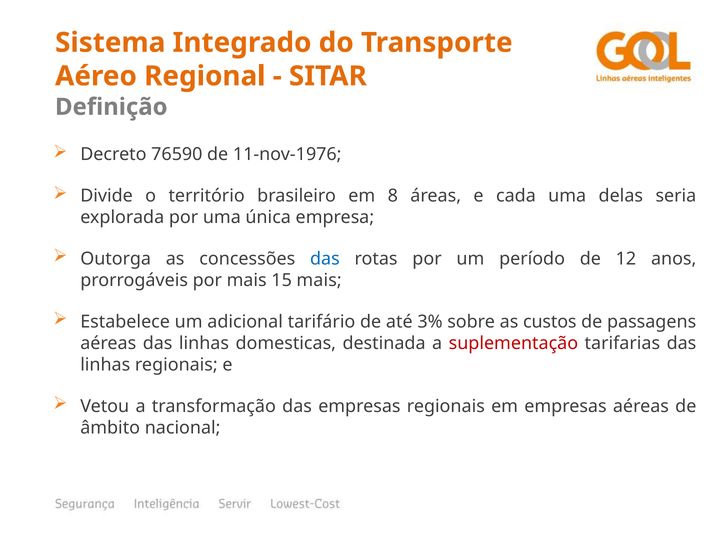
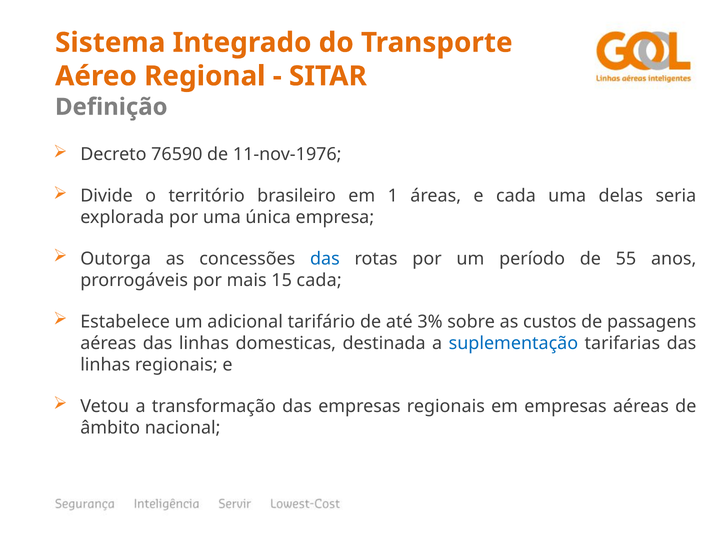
8: 8 -> 1
12: 12 -> 55
15 mais: mais -> cada
suplementação colour: red -> blue
